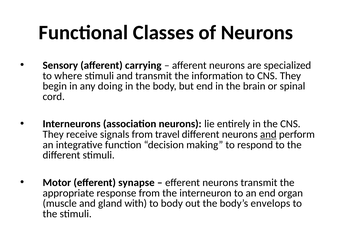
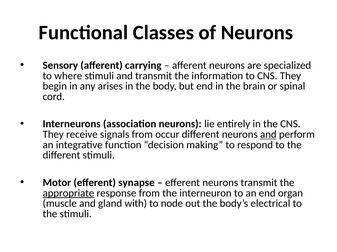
doing: doing -> arises
travel: travel -> occur
appropriate underline: none -> present
to body: body -> node
envelops: envelops -> electrical
